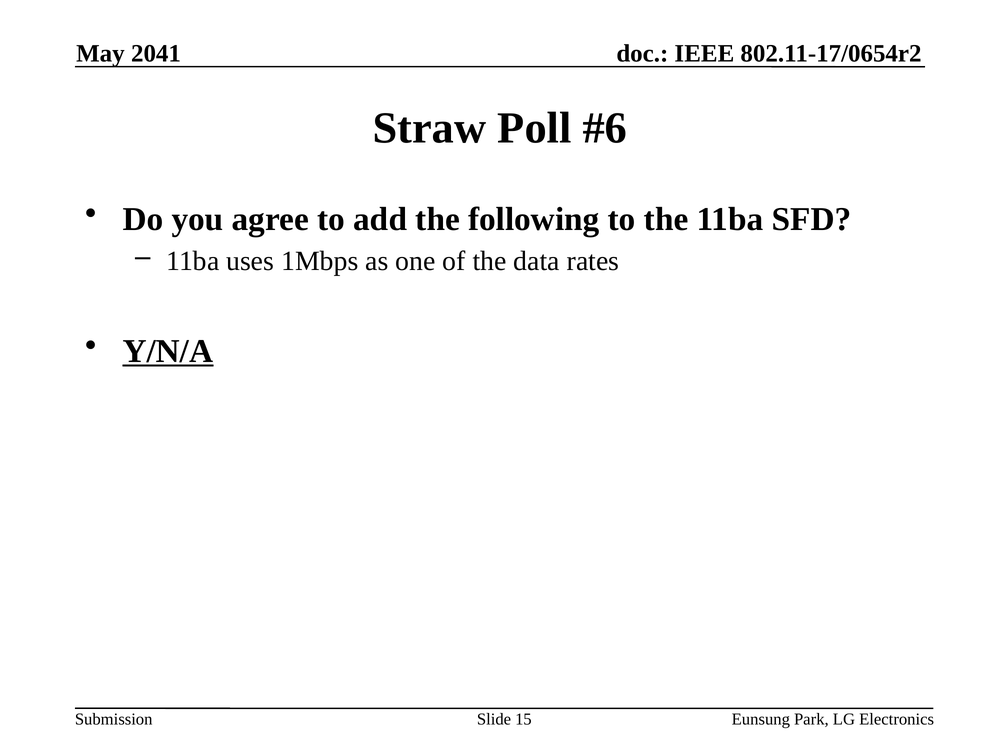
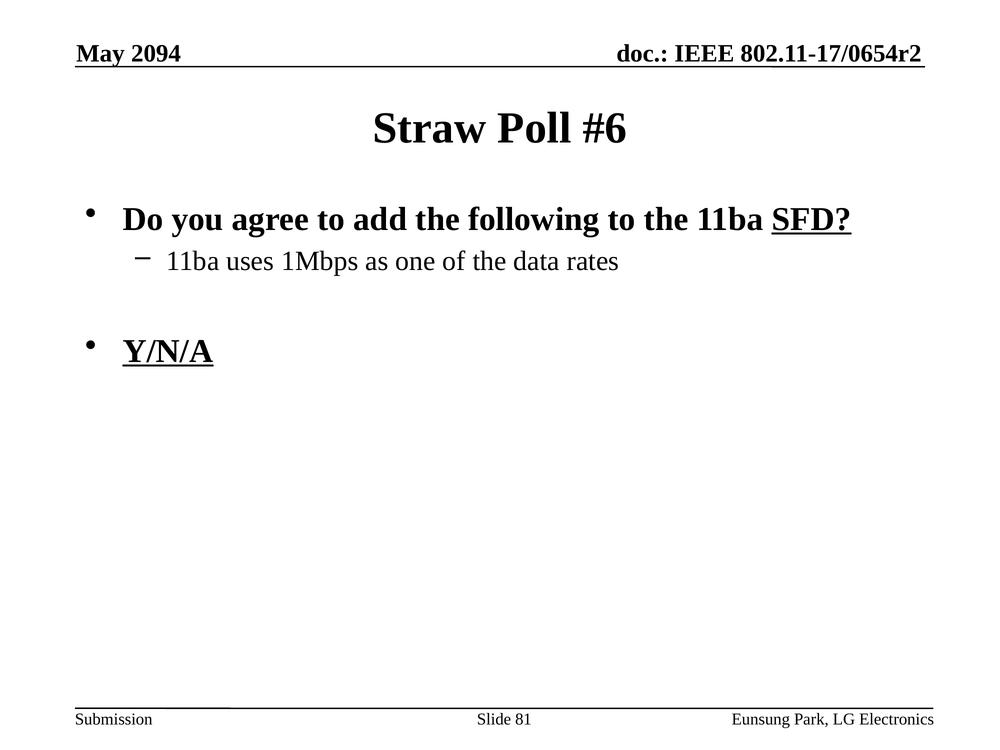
2041: 2041 -> 2094
SFD underline: none -> present
15: 15 -> 81
